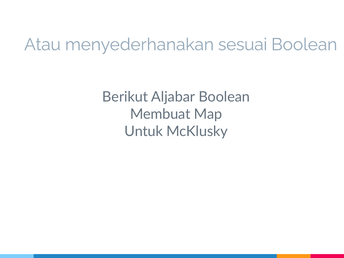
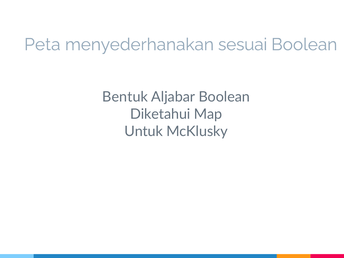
Atau: Atau -> Peta
Berikut: Berikut -> Bentuk
Membuat: Membuat -> Diketahui
